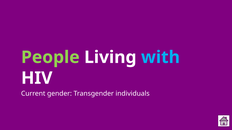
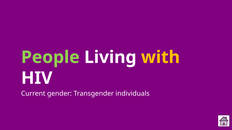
with colour: light blue -> yellow
